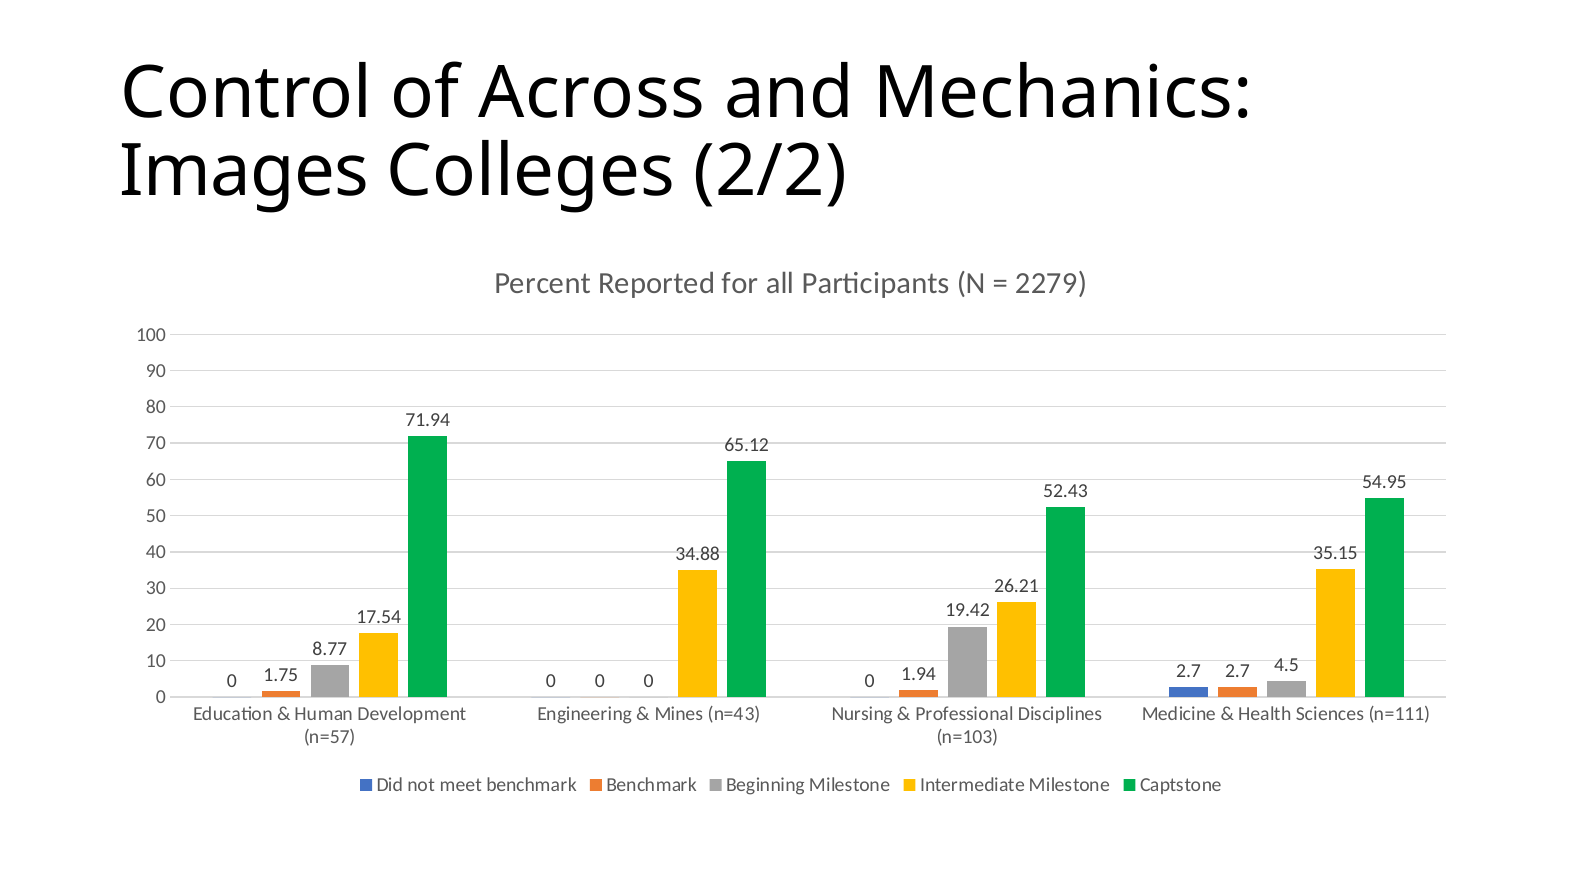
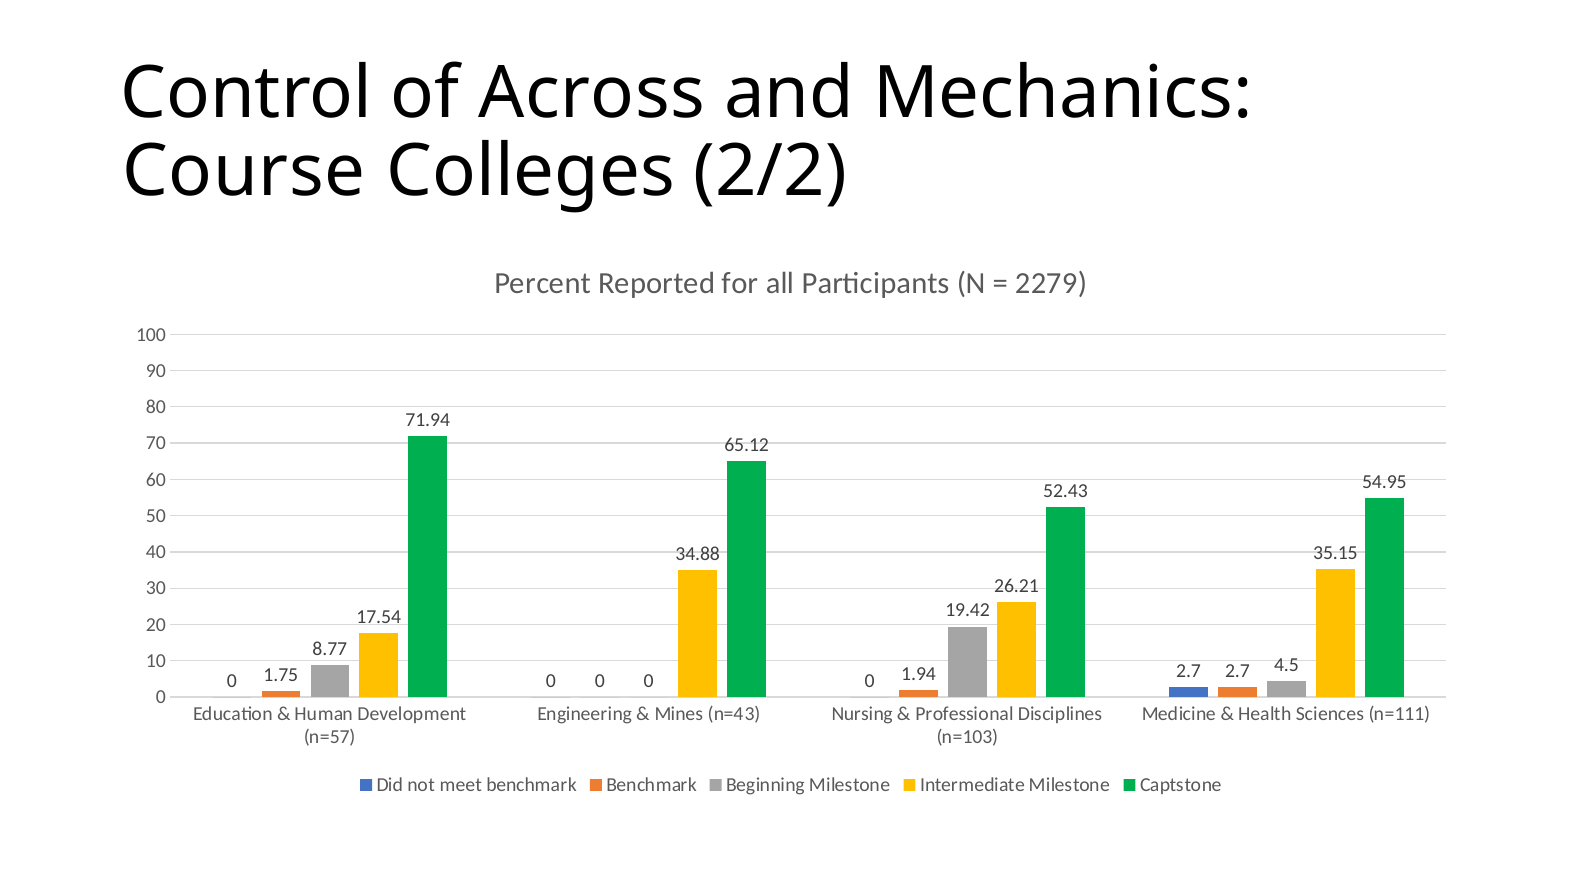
Images: Images -> Course
